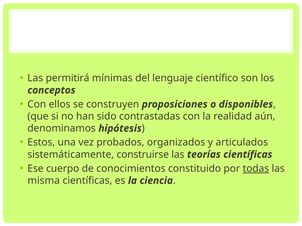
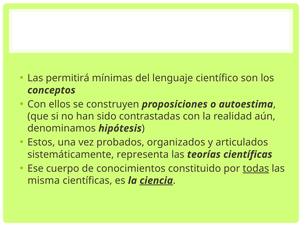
disponibles: disponibles -> autoestima
construirse: construirse -> representa
ciencia underline: none -> present
